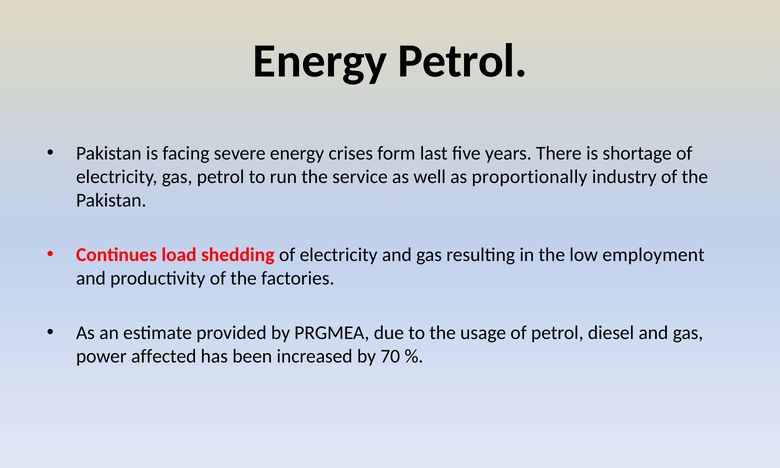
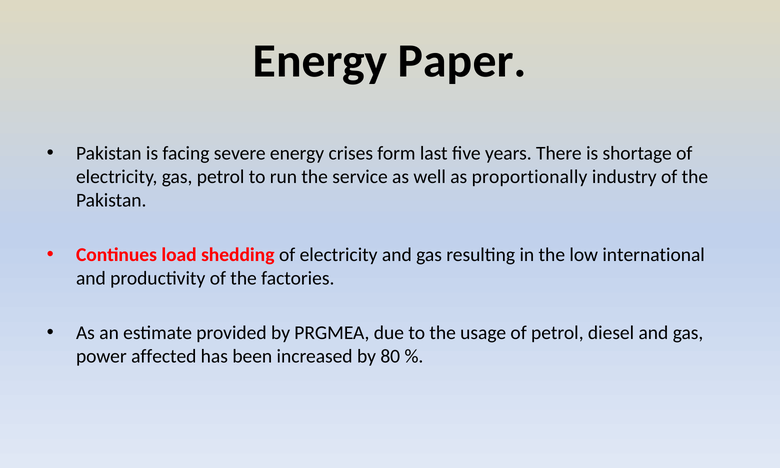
Energy Petrol: Petrol -> Paper
employment: employment -> international
70: 70 -> 80
